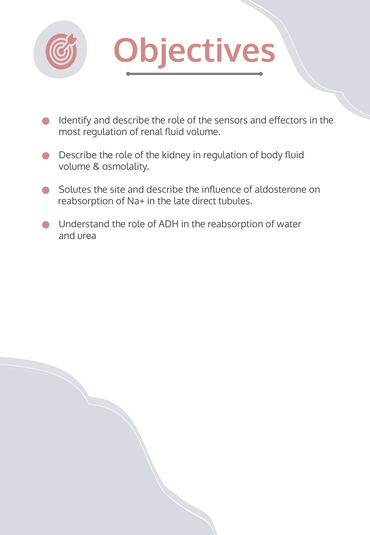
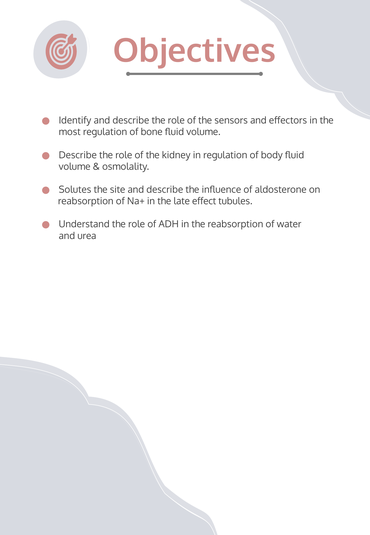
renal: renal -> bone
direct: direct -> effect
